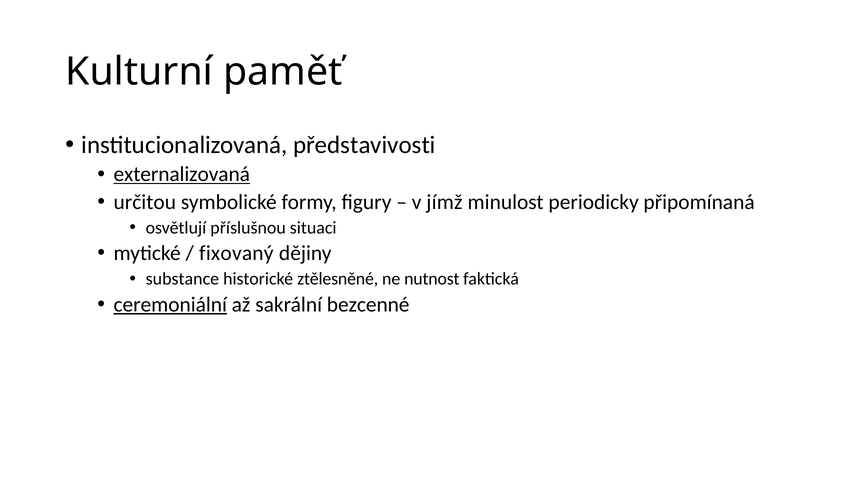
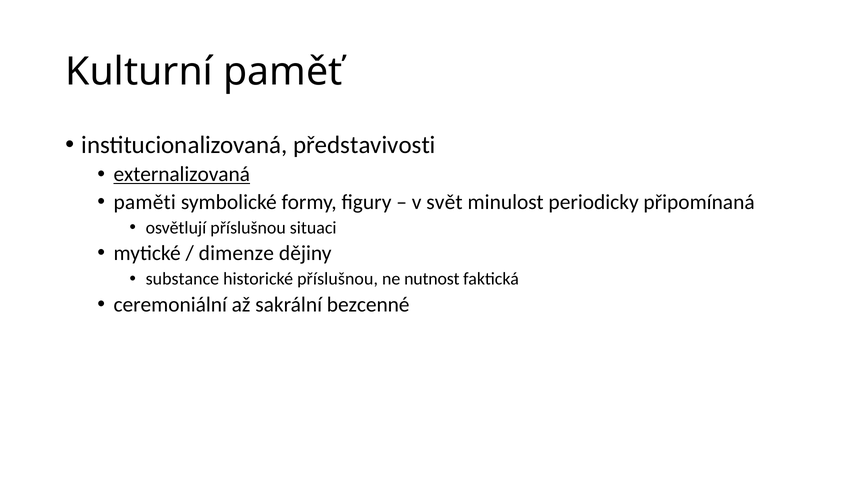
určitou: určitou -> paměti
jímž: jímž -> svět
fixovaný: fixovaný -> dimenze
historické ztělesněné: ztělesněné -> příslušnou
ceremoniální underline: present -> none
